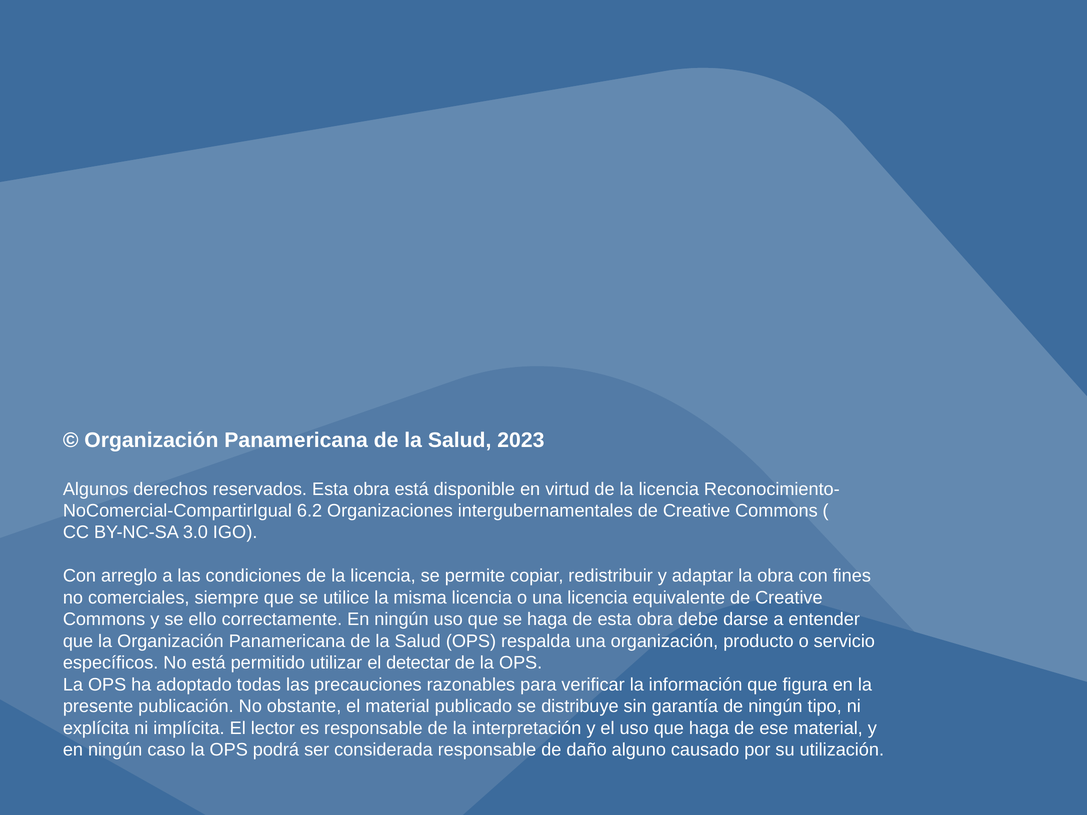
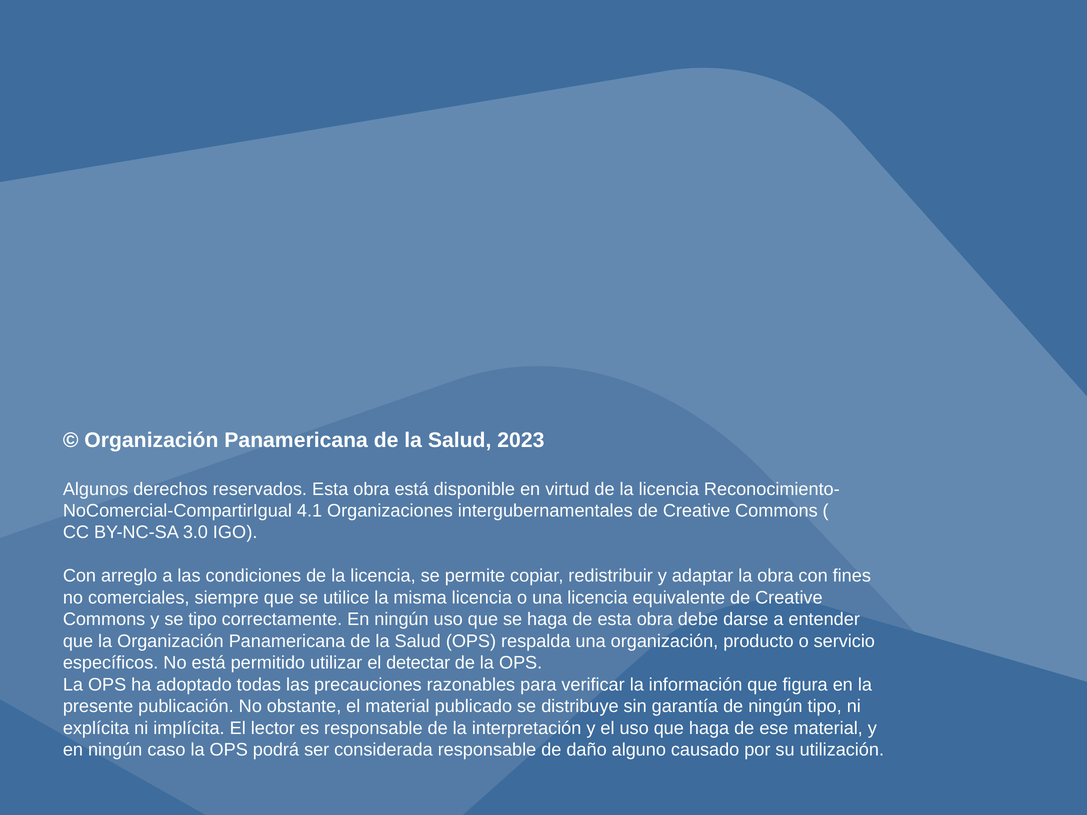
6.2: 6.2 -> 4.1
se ello: ello -> tipo
